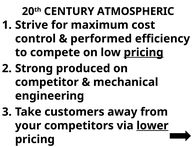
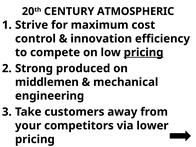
performed: performed -> innovation
competitor: competitor -> middlemen
lower underline: present -> none
